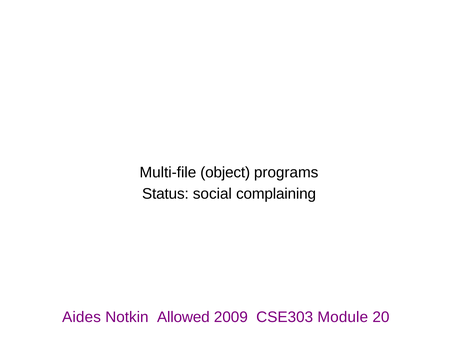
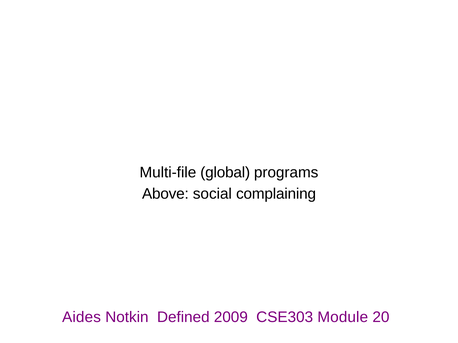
object: object -> global
Status: Status -> Above
Allowed: Allowed -> Defined
